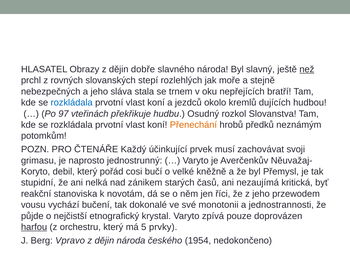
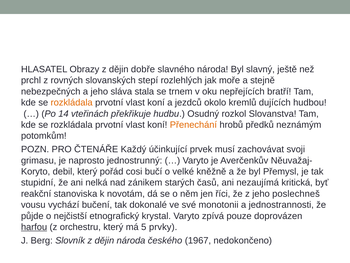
než underline: present -> none
rozkládala at (72, 102) colour: blue -> orange
97: 97 -> 14
przewodem: przewodem -> poslechneš
Vpravo: Vpravo -> Slovník
1954: 1954 -> 1967
